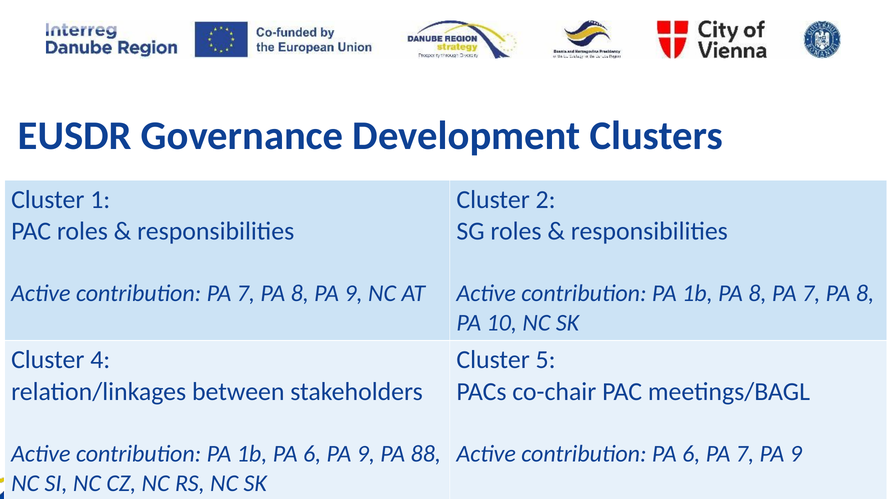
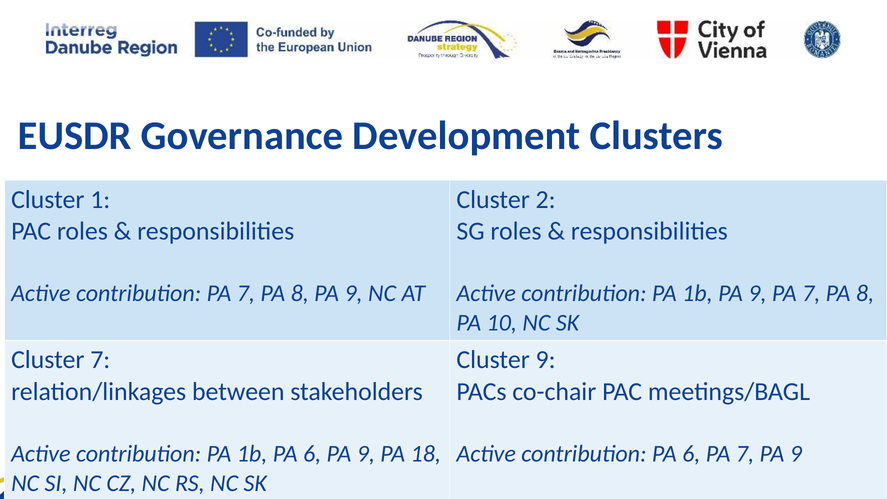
1b PA 8: 8 -> 9
Cluster 4: 4 -> 7
Cluster 5: 5 -> 9
88: 88 -> 18
